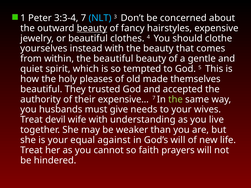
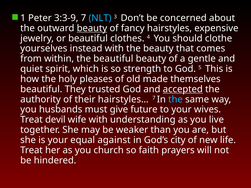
3:3-4: 3:3-4 -> 3:3-9
tempted: tempted -> strength
accepted underline: none -> present
expensive…: expensive… -> hairstyles…
the at (175, 99) colour: light green -> light blue
needs: needs -> future
God’s will: will -> city
cannot: cannot -> church
